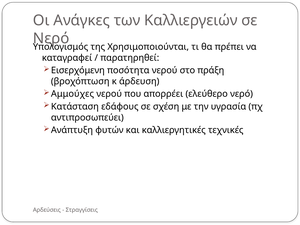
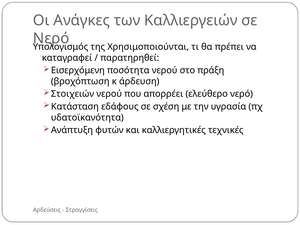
Αμμούχες: Αμμούχες -> Στοιχειών
αντιπροσωπεύει: αντιπροσωπεύει -> υδατοϊκανότητα
